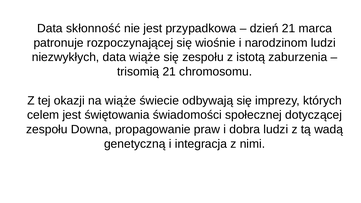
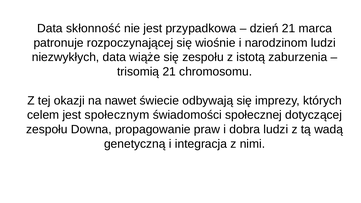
na wiąże: wiąże -> nawet
świętowania: świętowania -> społecznym
